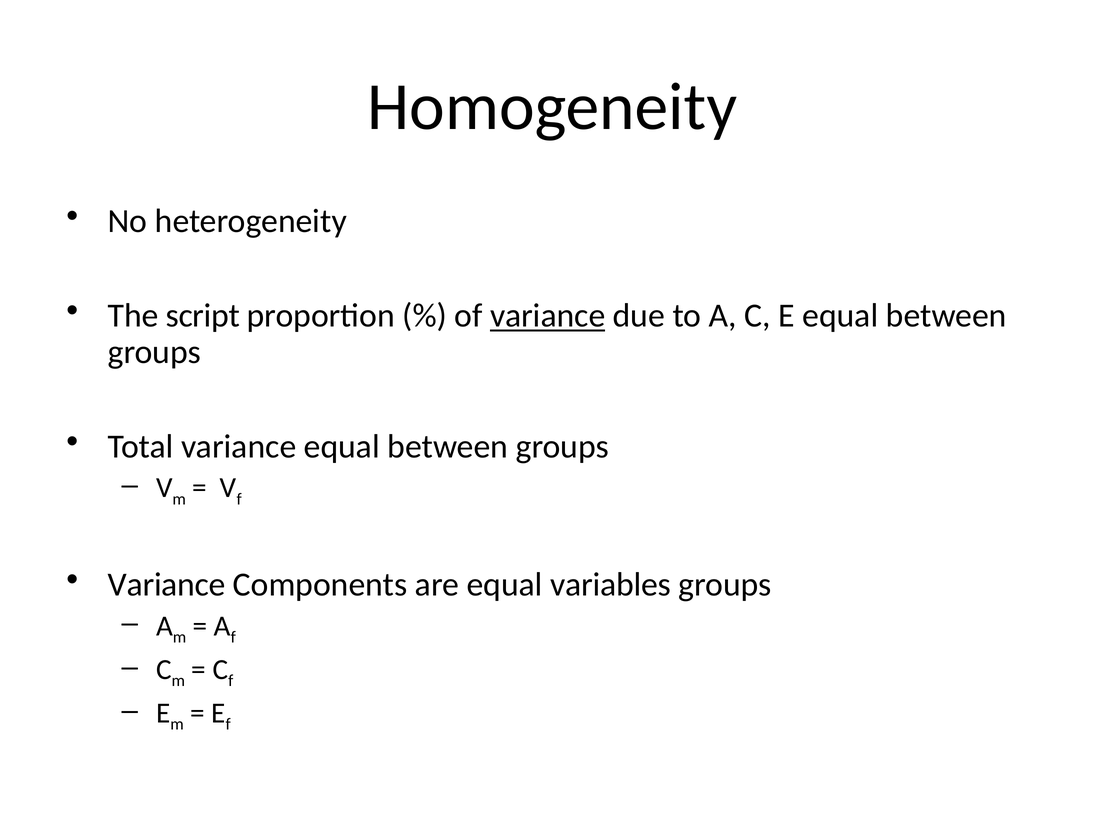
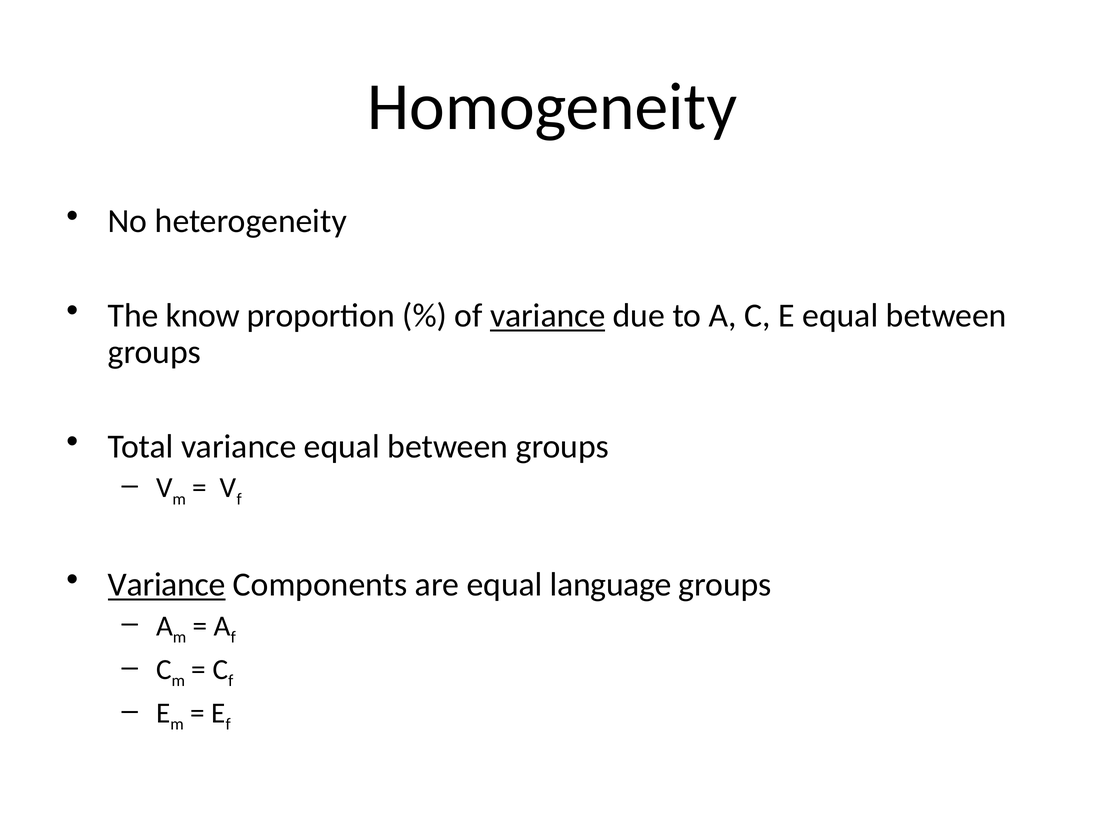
script: script -> know
Variance at (167, 585) underline: none -> present
variables: variables -> language
